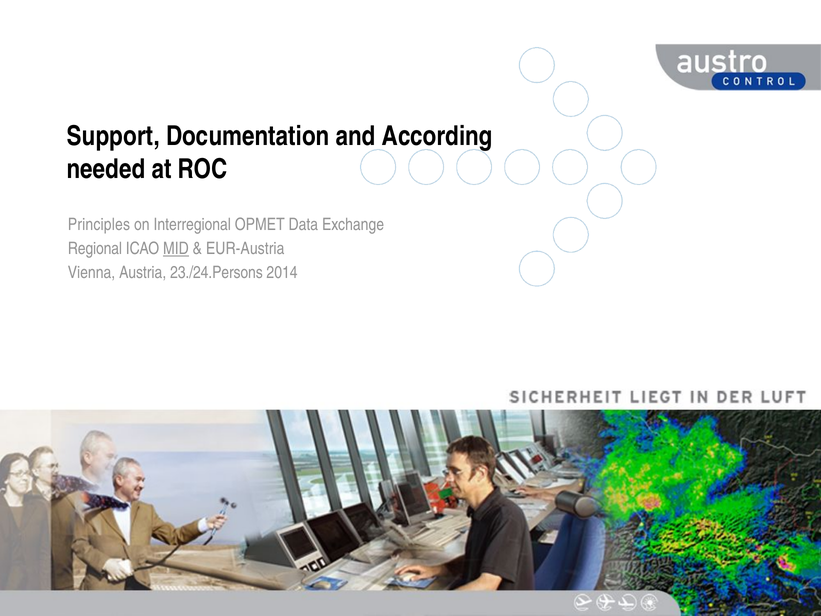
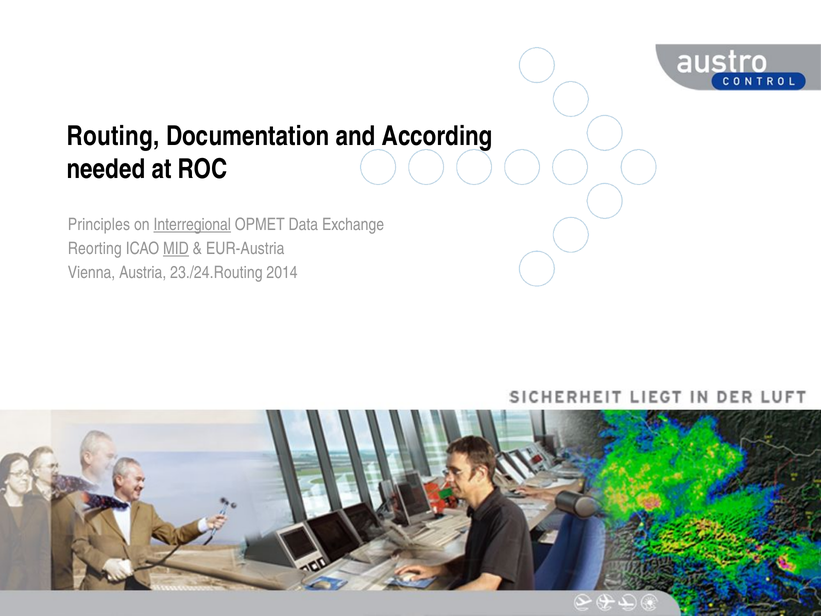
Support: Support -> Routing
Interregional underline: none -> present
Regional: Regional -> Reorting
23./24.Persons: 23./24.Persons -> 23./24.Routing
